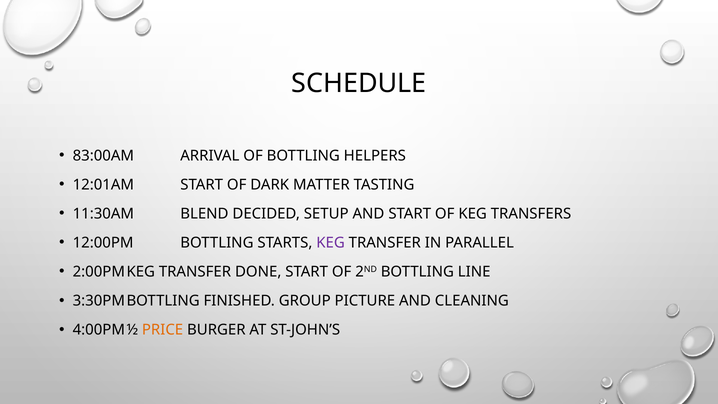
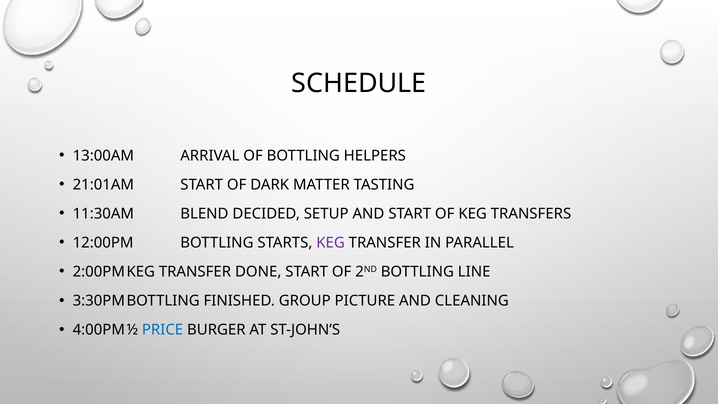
83:00AM: 83:00AM -> 13:00AM
12:01AM: 12:01AM -> 21:01AM
PRICE colour: orange -> blue
